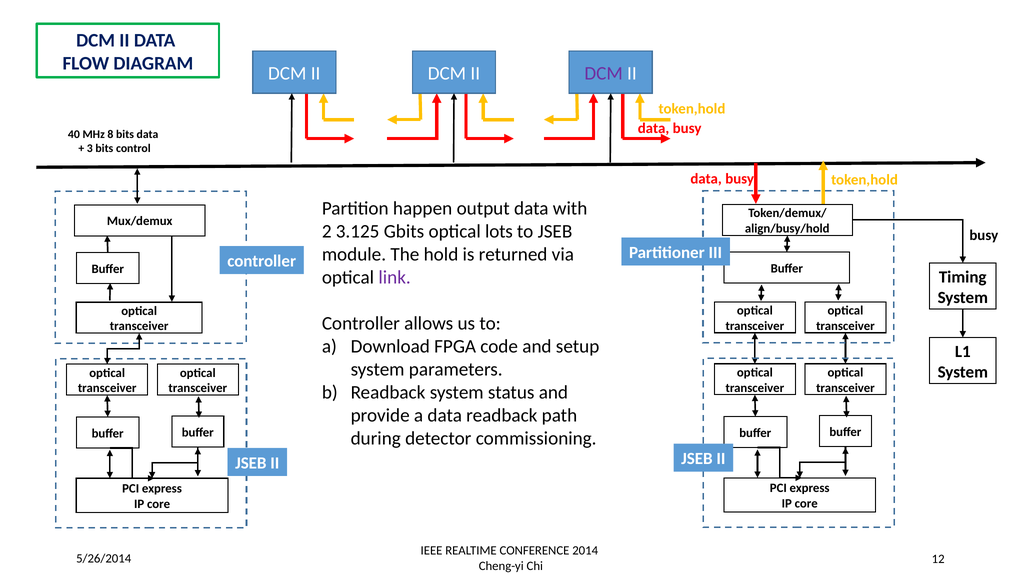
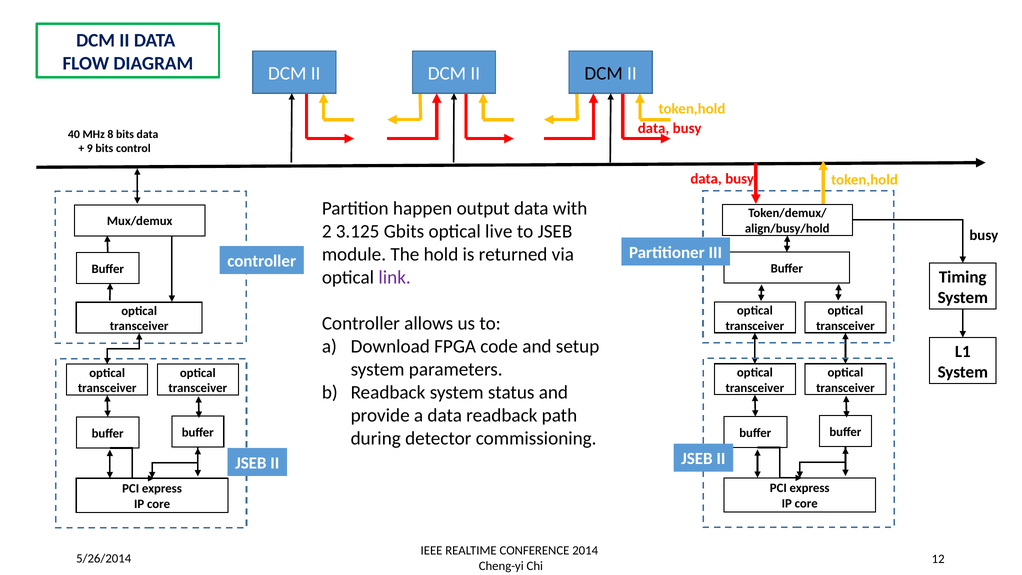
DCM at (604, 73) colour: purple -> black
3: 3 -> 9
lots: lots -> live
